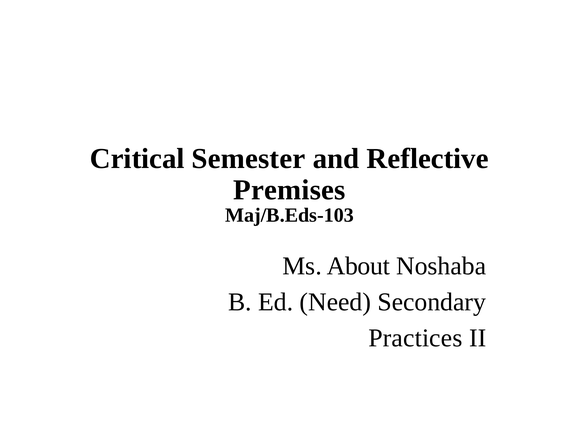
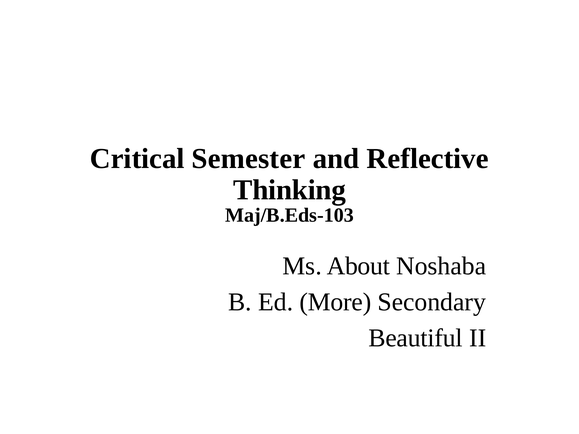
Premises: Premises -> Thinking
Need: Need -> More
Practices: Practices -> Beautiful
